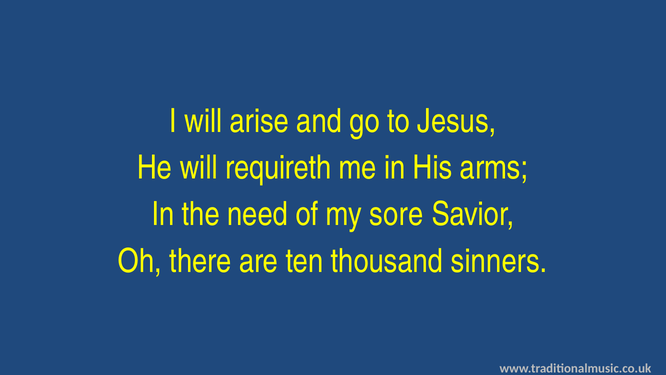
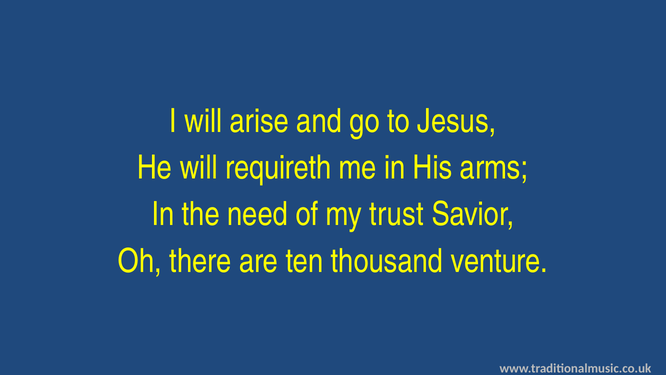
sore: sore -> trust
sinners: sinners -> venture
